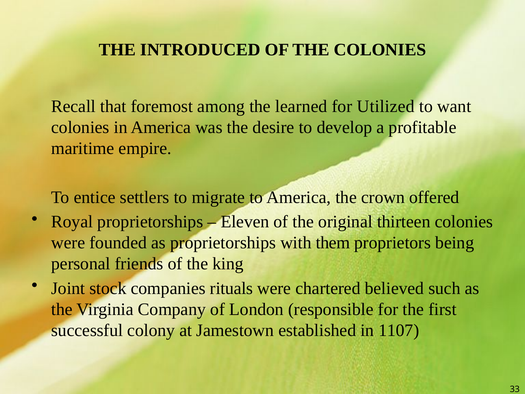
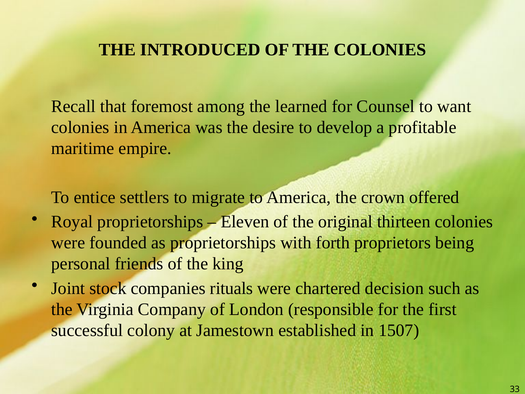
Utilized: Utilized -> Counsel
them: them -> forth
believed: believed -> decision
1107: 1107 -> 1507
